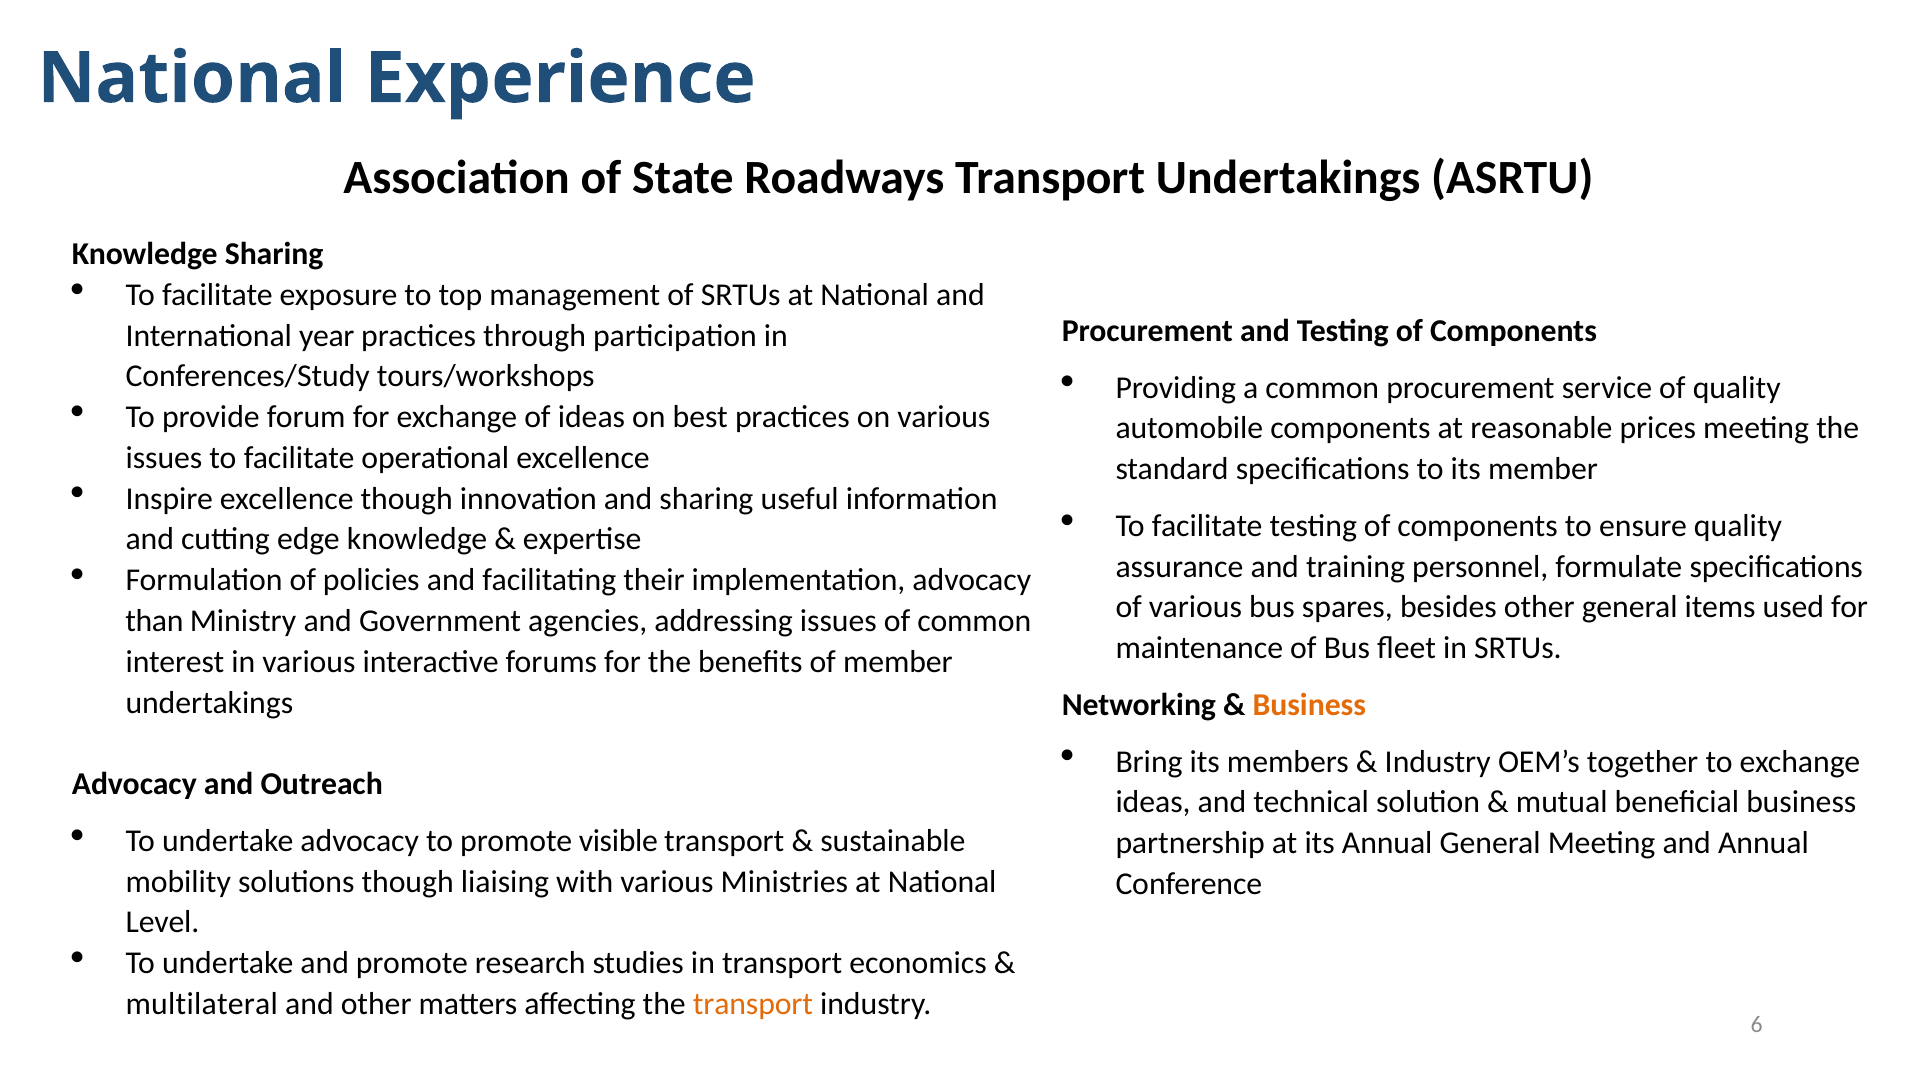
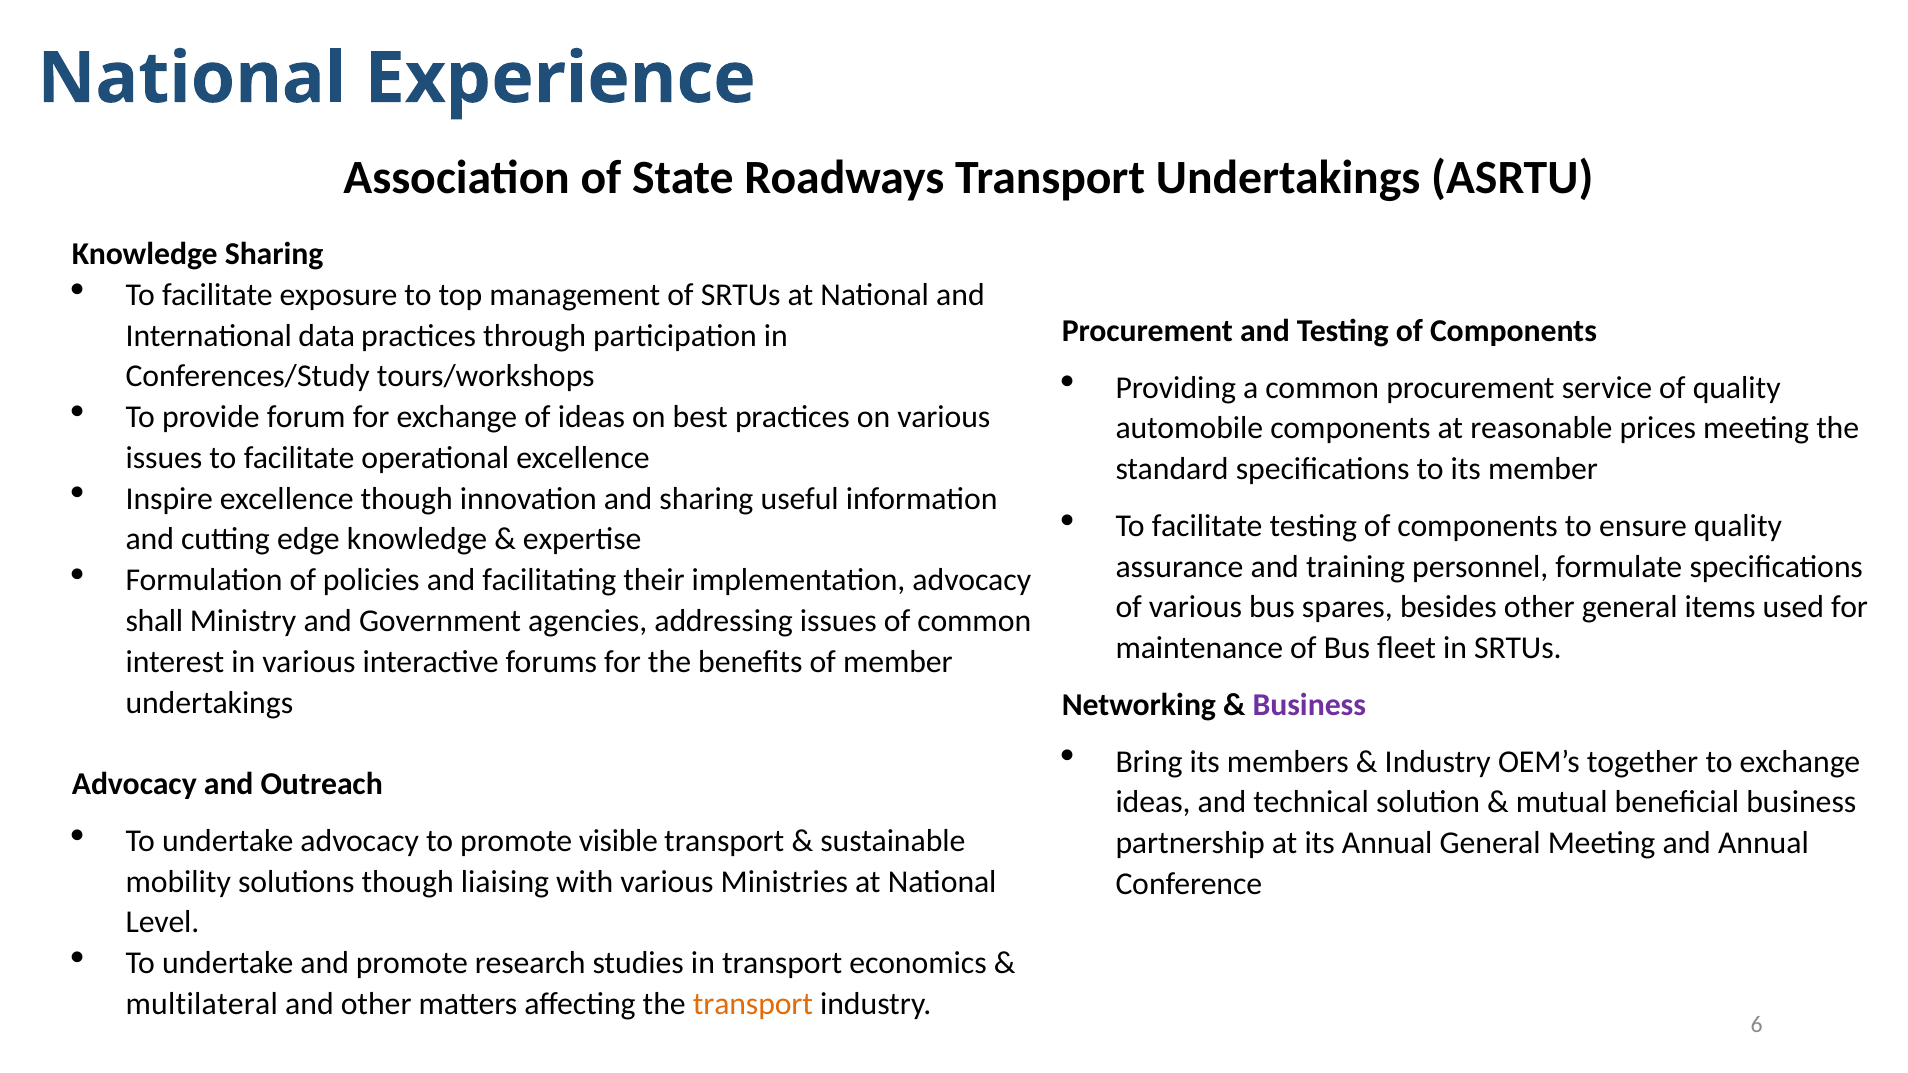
year: year -> data
than: than -> shall
Business at (1309, 705) colour: orange -> purple
